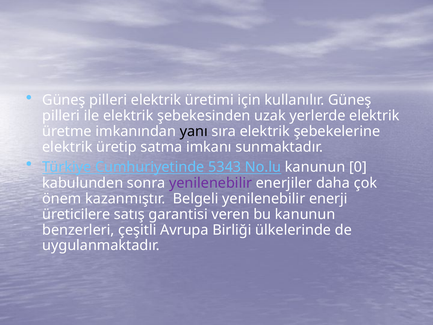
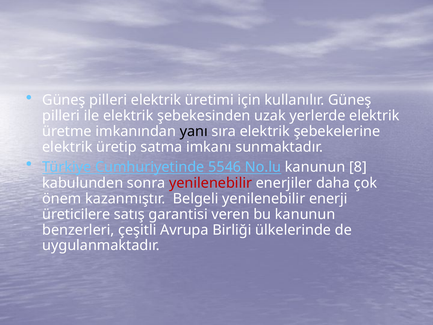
5343: 5343 -> 5546
0: 0 -> 8
yenilenebilir at (211, 183) colour: purple -> red
